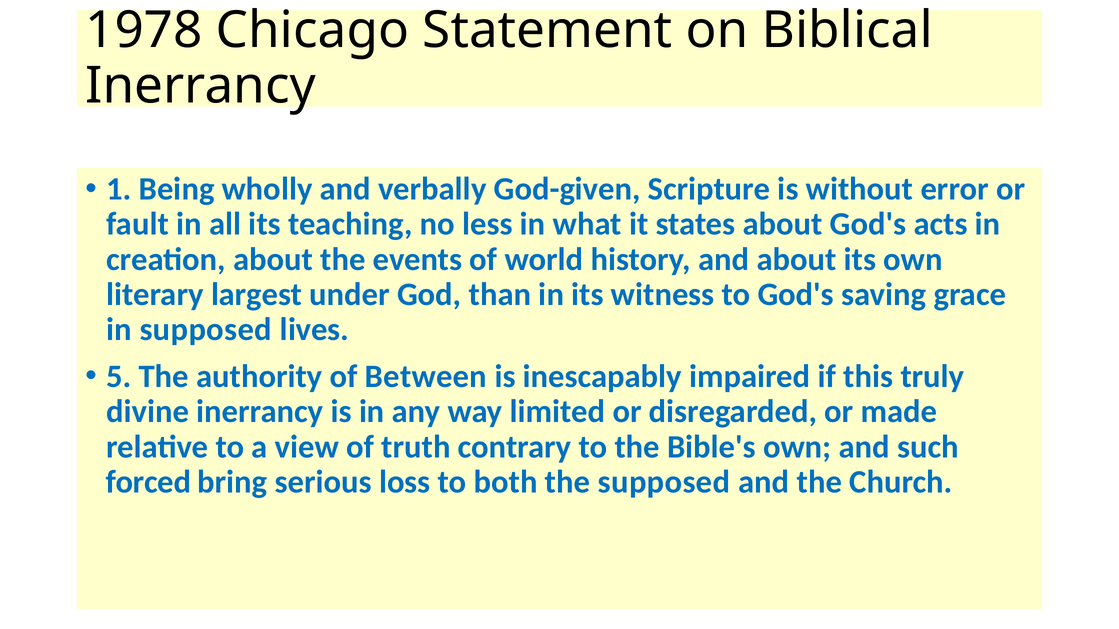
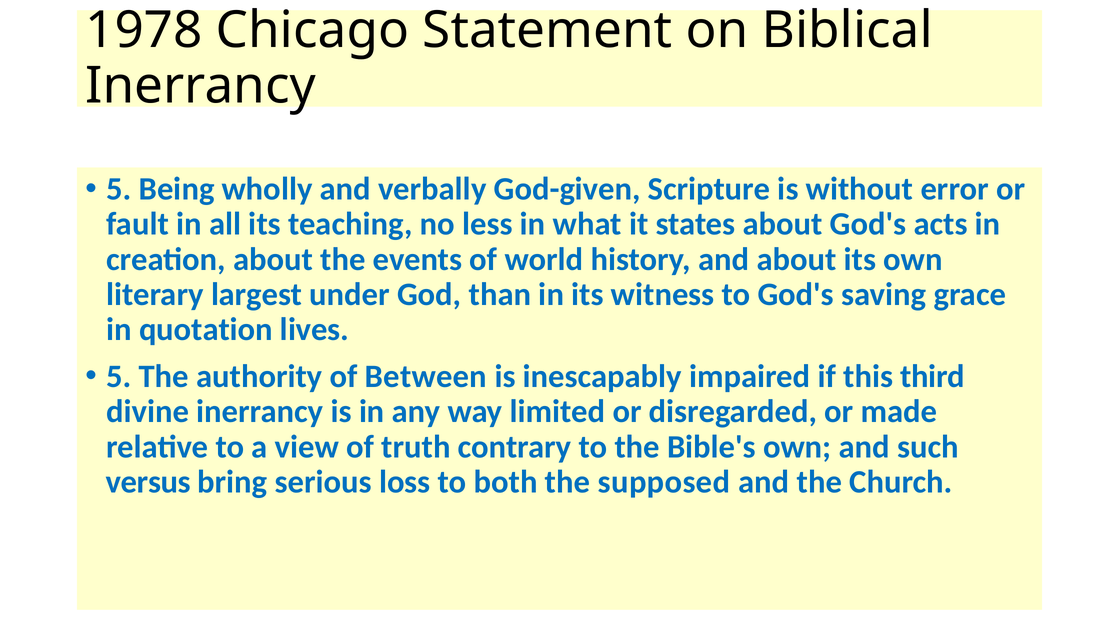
1 at (119, 189): 1 -> 5
in supposed: supposed -> quotation
truly: truly -> third
forced: forced -> versus
